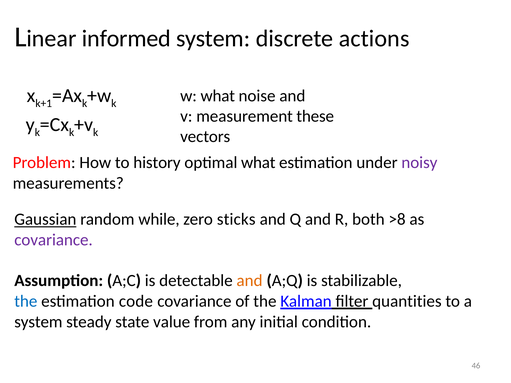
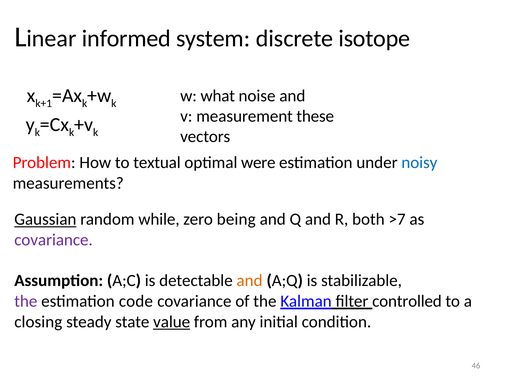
actions: actions -> isotope
history: history -> textual
optimal what: what -> were
noisy colour: purple -> blue
sticks: sticks -> being
>8: >8 -> >7
the at (26, 301) colour: blue -> purple
quantities: quantities -> controlled
system at (38, 322): system -> closing
value underline: none -> present
